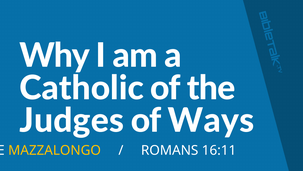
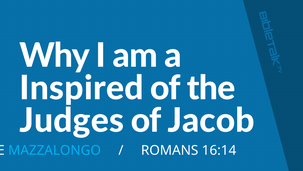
Catholic: Catholic -> Inspired
Ways: Ways -> Jacob
MAZZALONGO colour: yellow -> light blue
16:11: 16:11 -> 16:14
